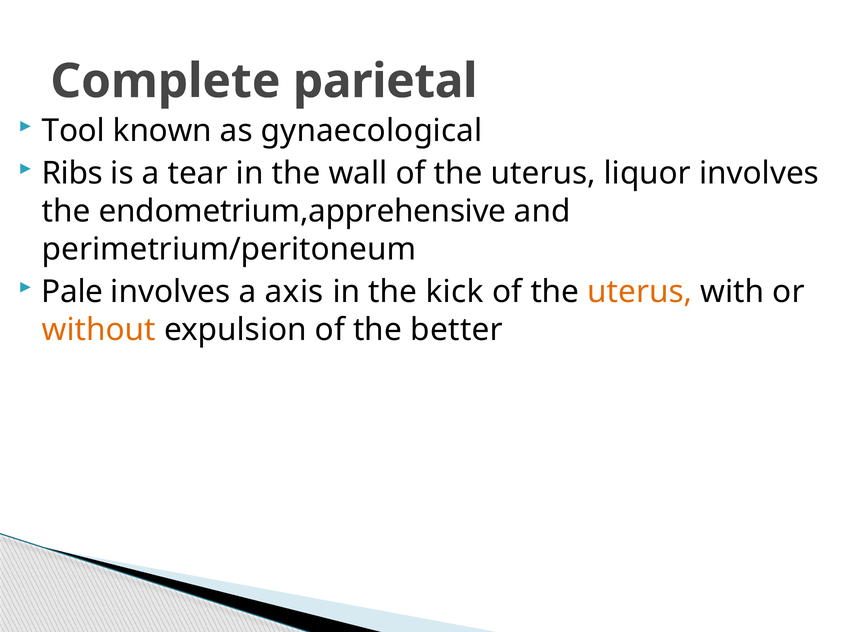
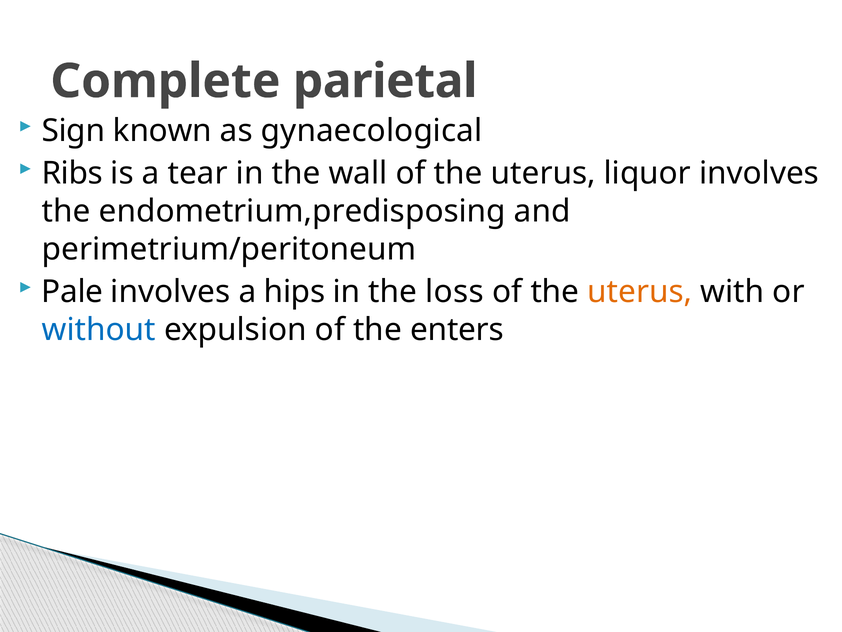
Tool: Tool -> Sign
endometrium,apprehensive: endometrium,apprehensive -> endometrium,predisposing
axis: axis -> hips
kick: kick -> loss
without colour: orange -> blue
better: better -> enters
